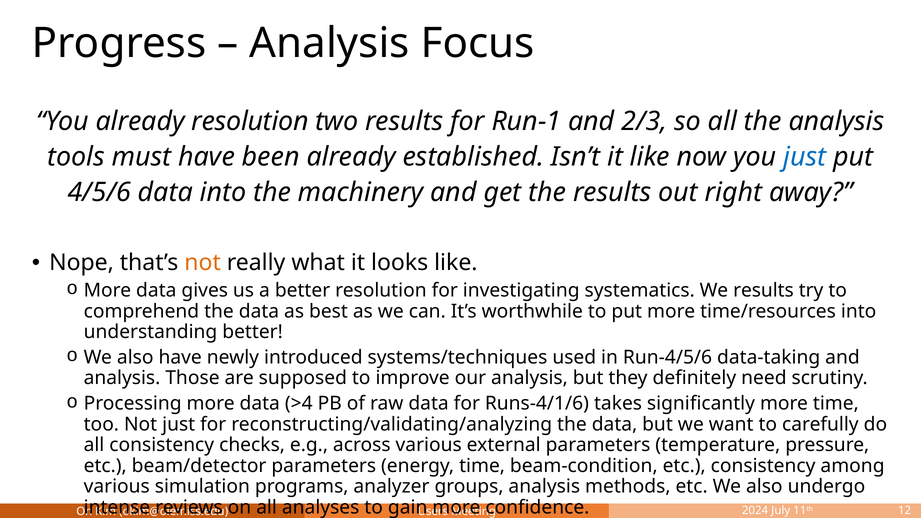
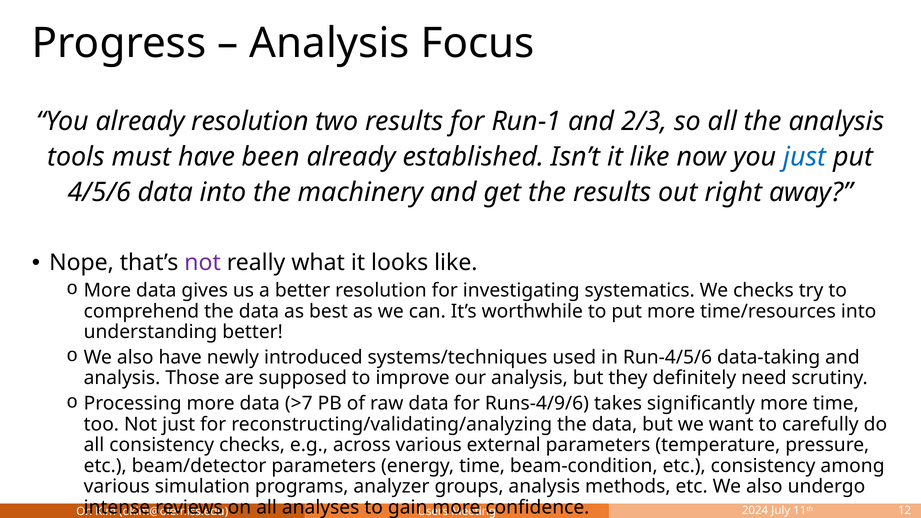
not at (203, 263) colour: orange -> purple
We results: results -> checks
>4: >4 -> >7
Runs-4/1/6: Runs-4/1/6 -> Runs-4/9/6
